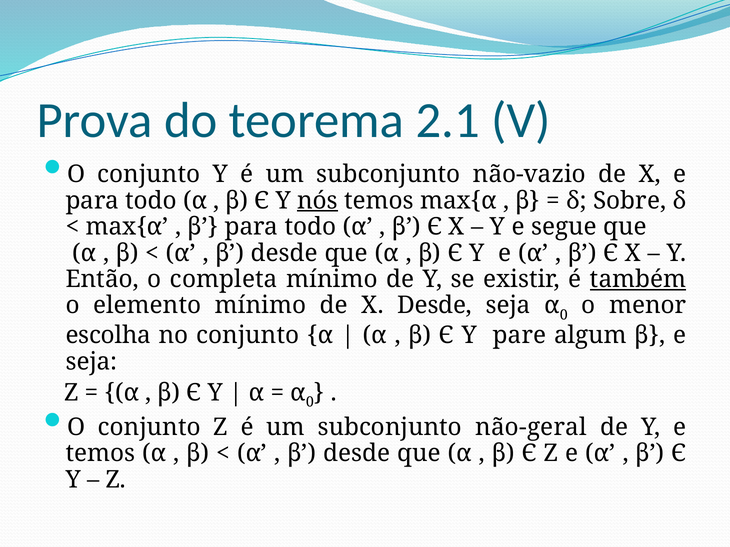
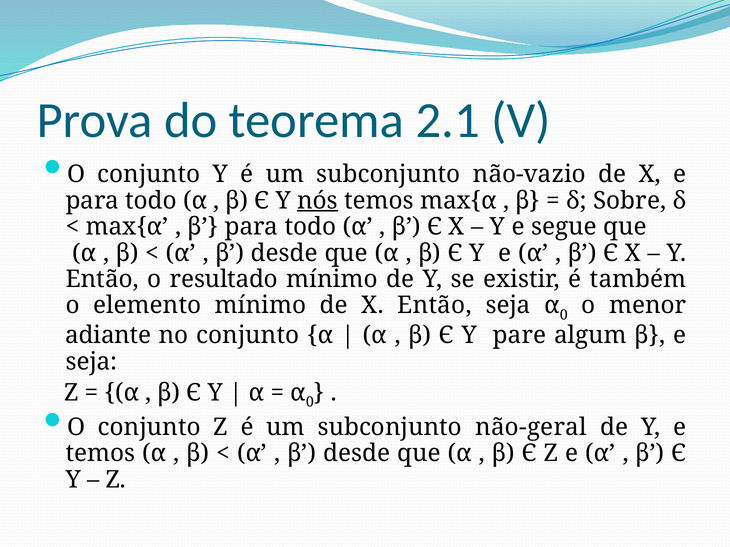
completa: completa -> resultado
também underline: present -> none
X Desde: Desde -> Então
escolha: escolha -> adiante
